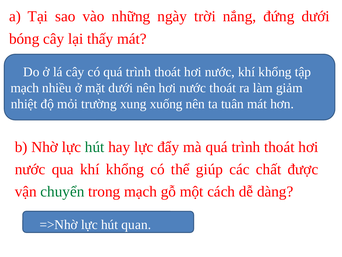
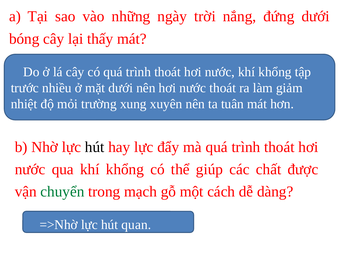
mạch at (25, 88): mạch -> trước
xuống: xuống -> xuyên
hút at (95, 147) colour: green -> black
